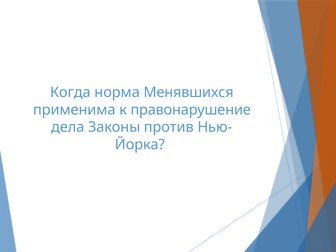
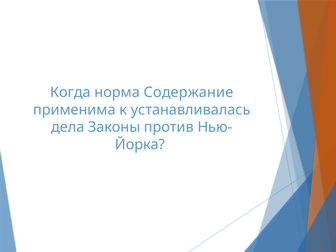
Менявшихся: Менявшихся -> Содержание
правонарушение: правонарушение -> устанавливалась
